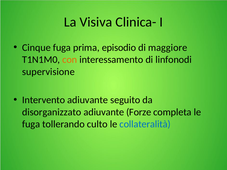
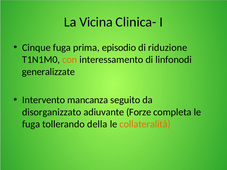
Visiva: Visiva -> Vicina
maggiore: maggiore -> riduzione
supervisione: supervisione -> generalizzate
Intervento adiuvante: adiuvante -> mancanza
culto: culto -> della
collateralità colour: blue -> orange
